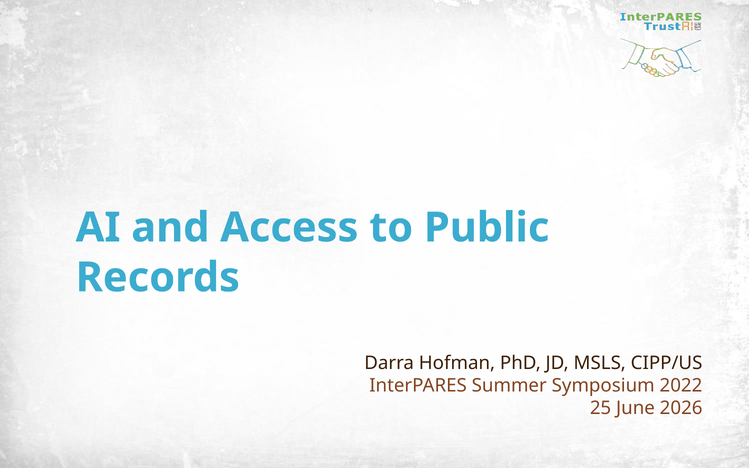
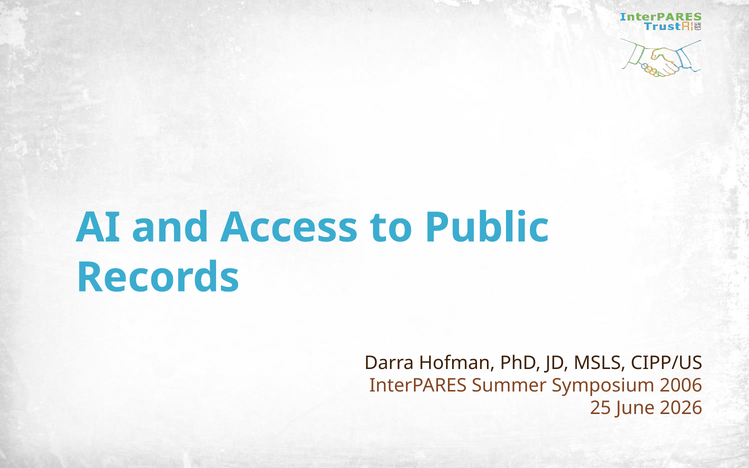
2022: 2022 -> 2006
